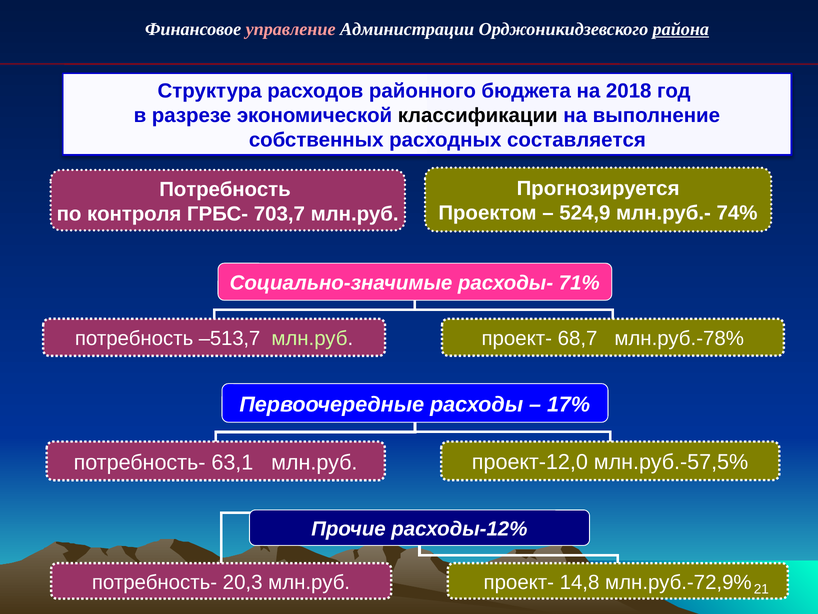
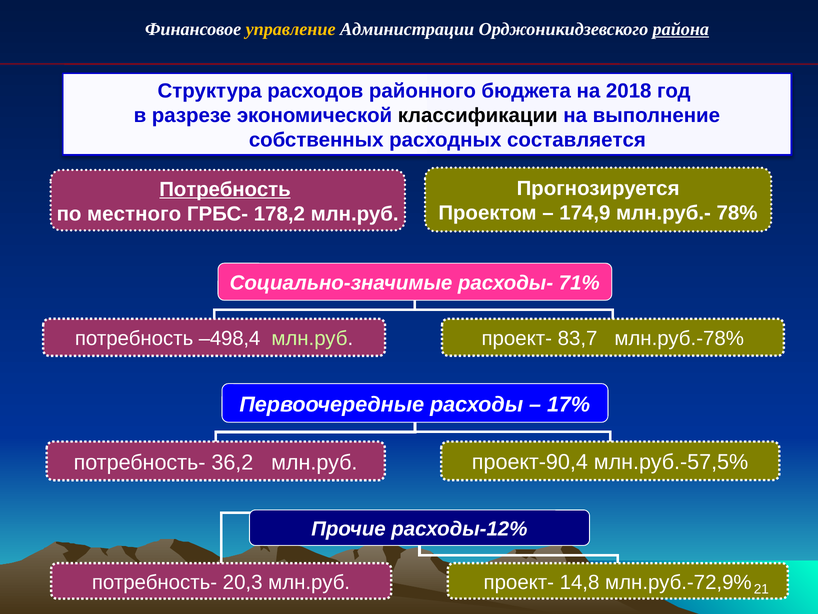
управление colour: pink -> yellow
Потребность at (225, 189) underline: none -> present
524,9: 524,9 -> 174,9
74%: 74% -> 78%
контроля: контроля -> местного
703,7: 703,7 -> 178,2
–513,7: –513,7 -> –498,4
68,7: 68,7 -> 83,7
63,1: 63,1 -> 36,2
проект-12,0: проект-12,0 -> проект-90,4
